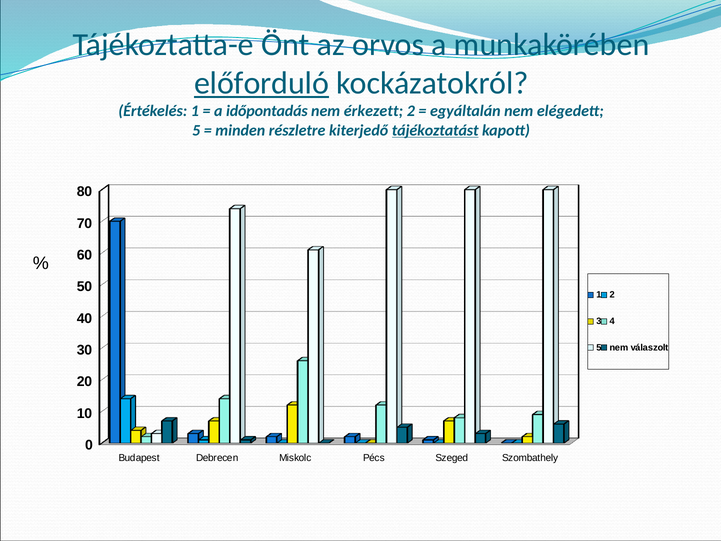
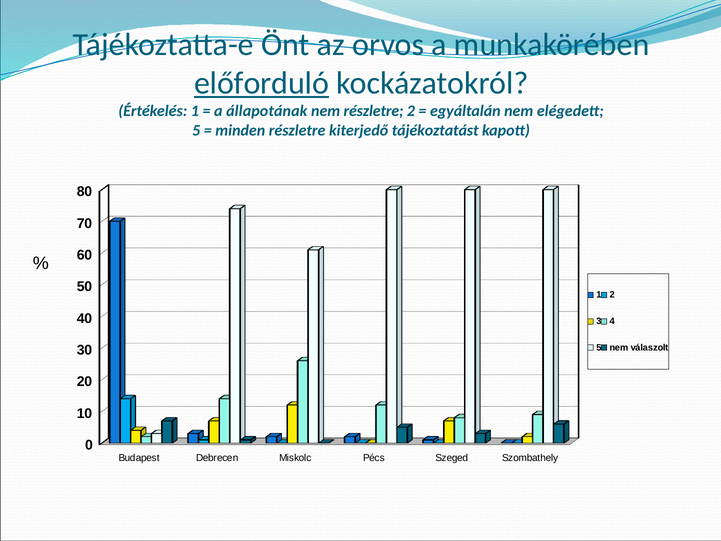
időpontadás: időpontadás -> állapotának
nem érkezett: érkezett -> részletre
tájékoztatást underline: present -> none
